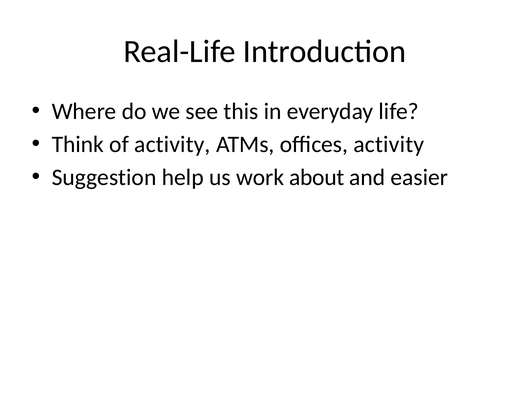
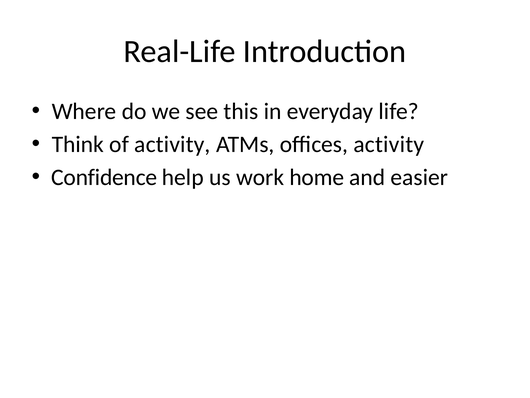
Suggestion: Suggestion -> Confidence
about: about -> home
